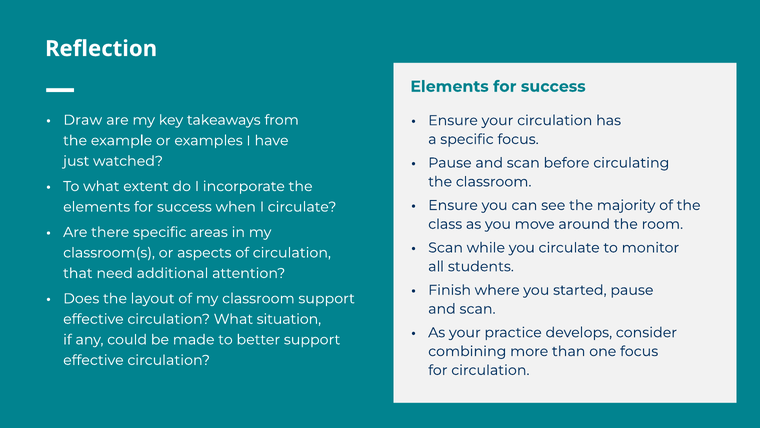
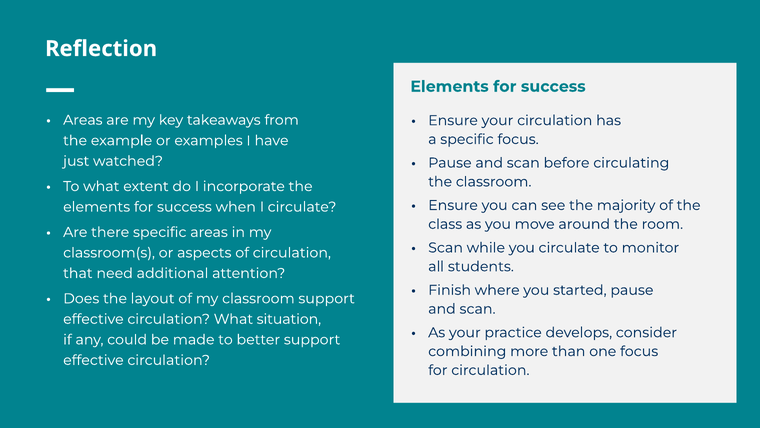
Draw at (83, 120): Draw -> Areas
